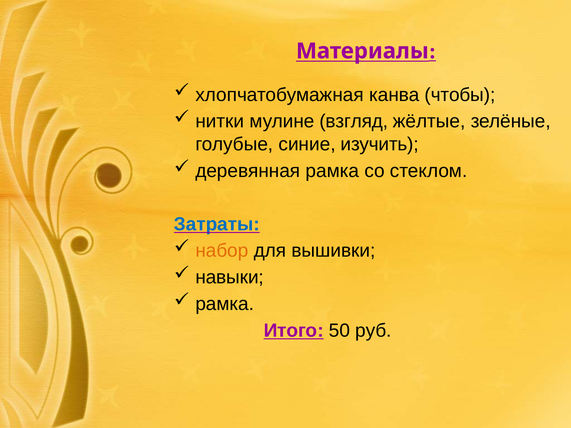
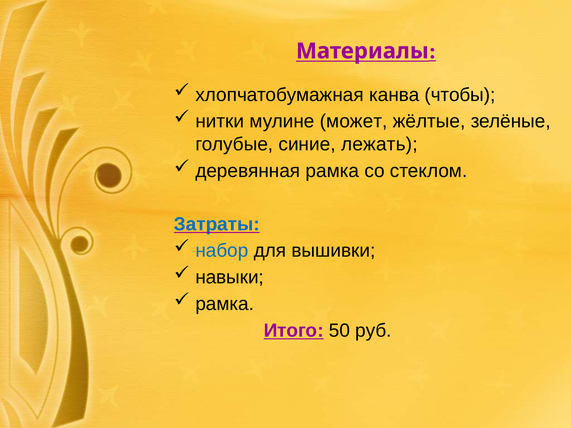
взгляд: взгляд -> может
изучить: изучить -> лежать
набор colour: orange -> blue
